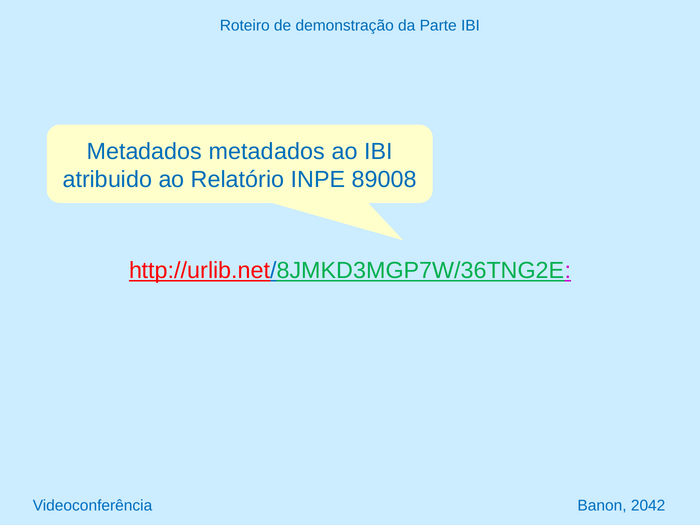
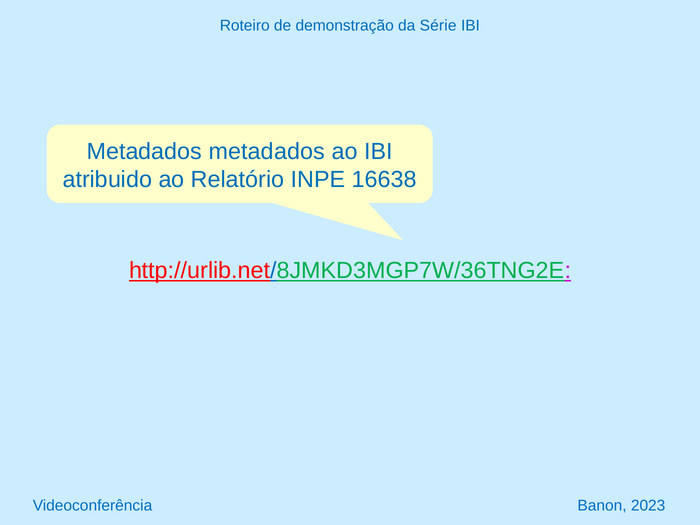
Parte: Parte -> Série
89008: 89008 -> 16638
2042: 2042 -> 2023
